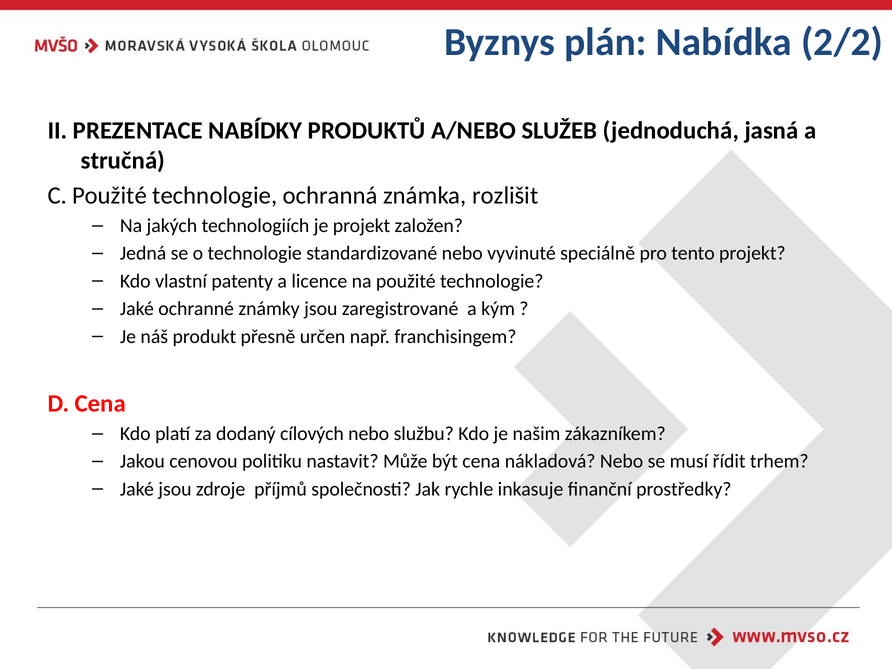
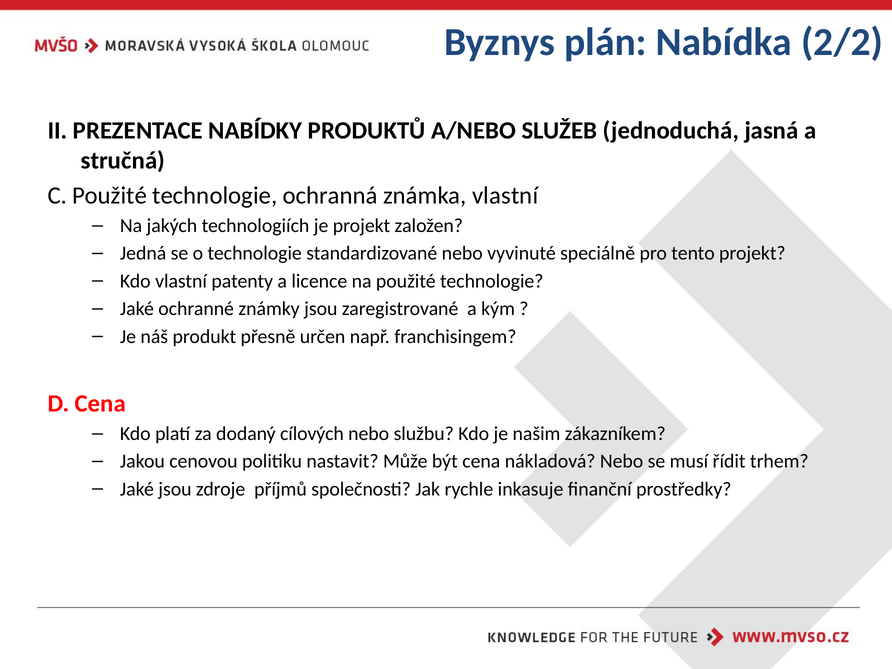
známka rozlišit: rozlišit -> vlastní
